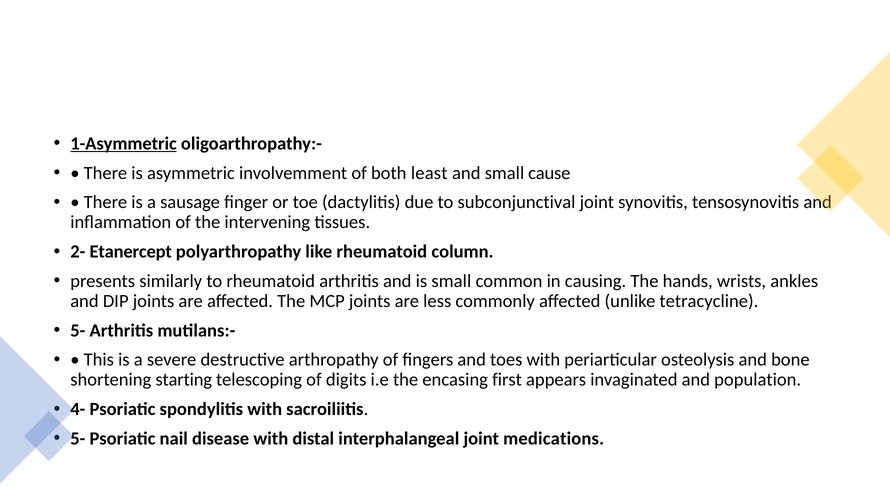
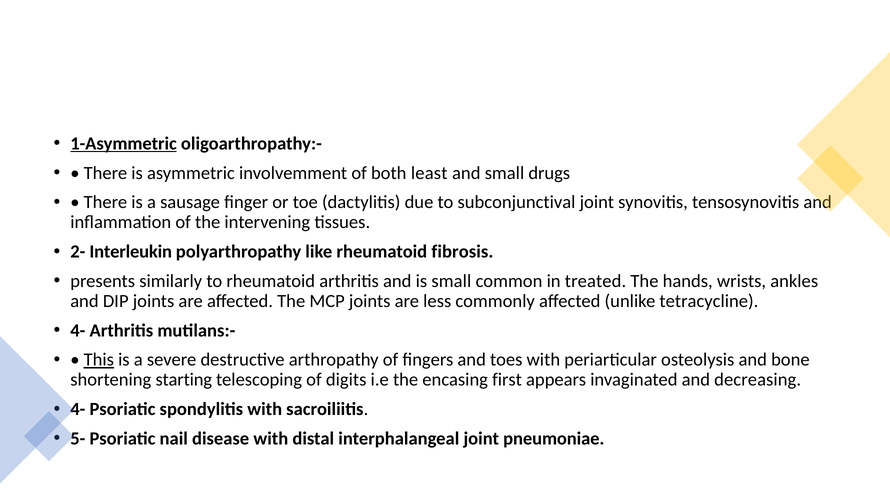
cause: cause -> drugs
Etanercept: Etanercept -> Interleukin
column: column -> fibrosis
causing: causing -> treated
5- at (78, 330): 5- -> 4-
This underline: none -> present
population: population -> decreasing
medications: medications -> pneumoniae
